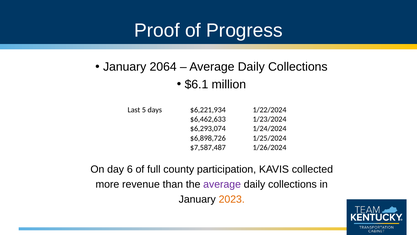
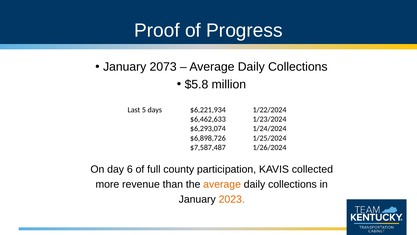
2064: 2064 -> 2073
$6.1: $6.1 -> $5.8
average at (222, 184) colour: purple -> orange
